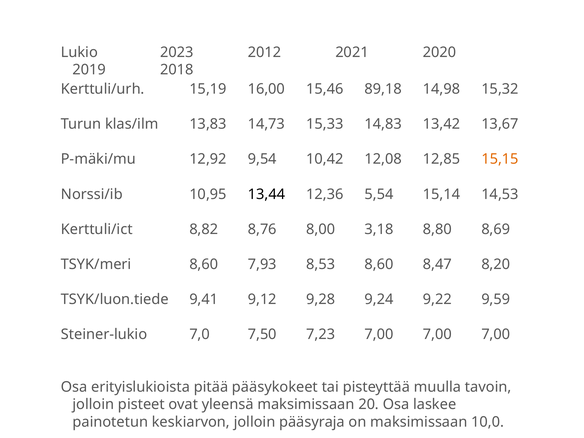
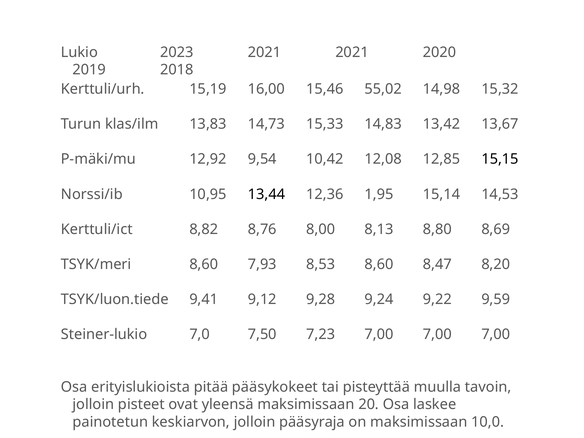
2023 2012: 2012 -> 2021
89,18: 89,18 -> 55,02
15,15 colour: orange -> black
5,54: 5,54 -> 1,95
3,18: 3,18 -> 8,13
